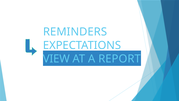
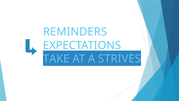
VIEW: VIEW -> TAKE
REPORT: REPORT -> STRIVES
